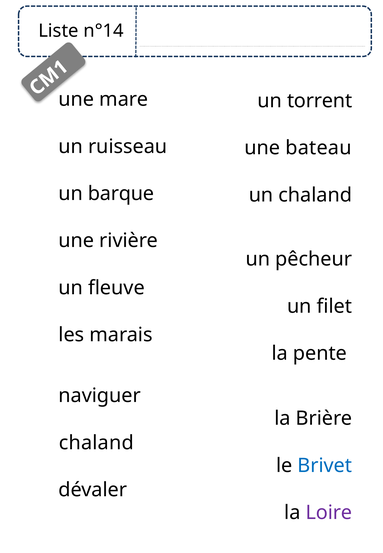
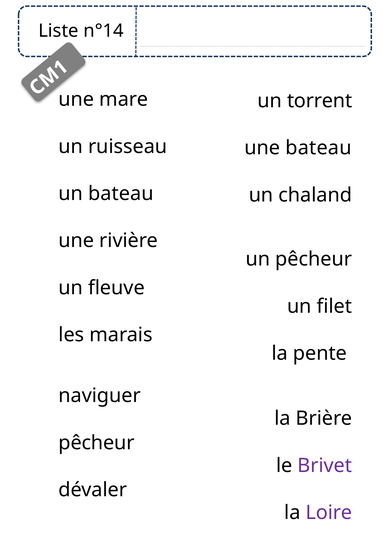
un barque: barque -> bateau
chaland at (96, 443): chaland -> pêcheur
Brivet colour: blue -> purple
